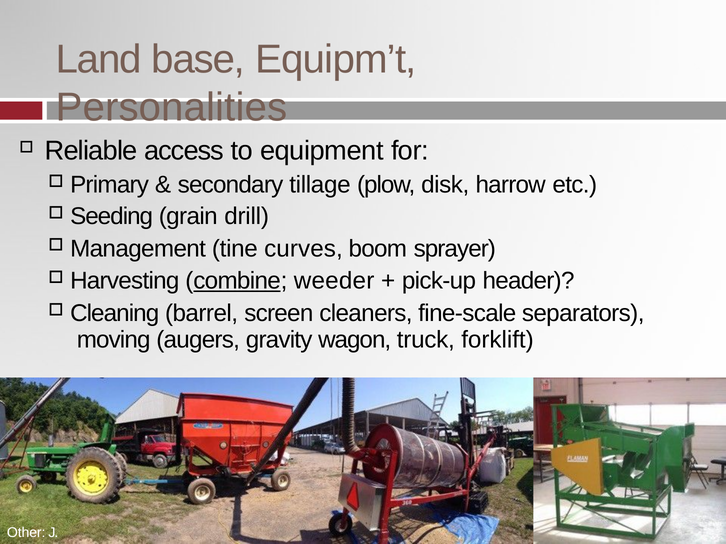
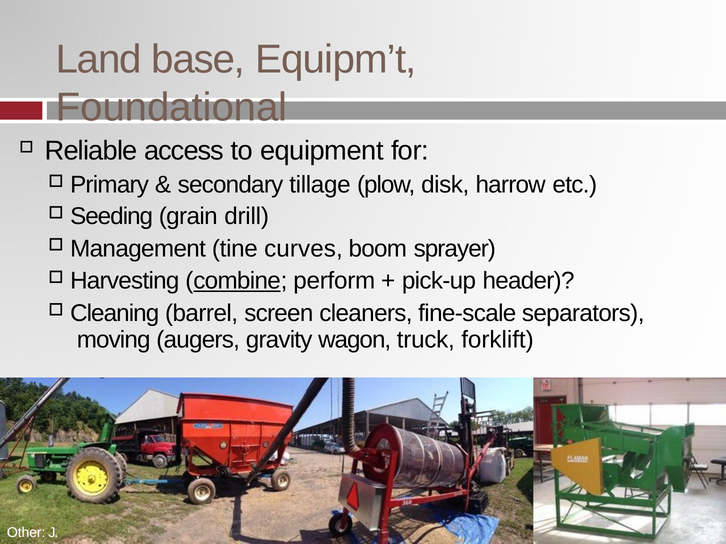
Personalities: Personalities -> Foundational
weeder: weeder -> perform
